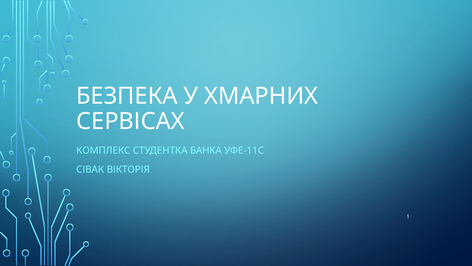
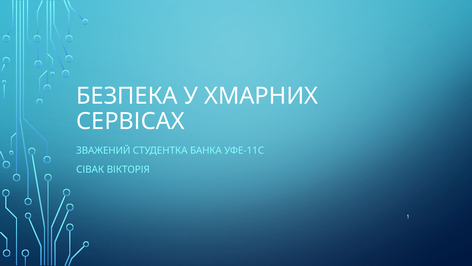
КОМПЛЕКС: КОМПЛЕКС -> ЗВАЖЕНИЙ
